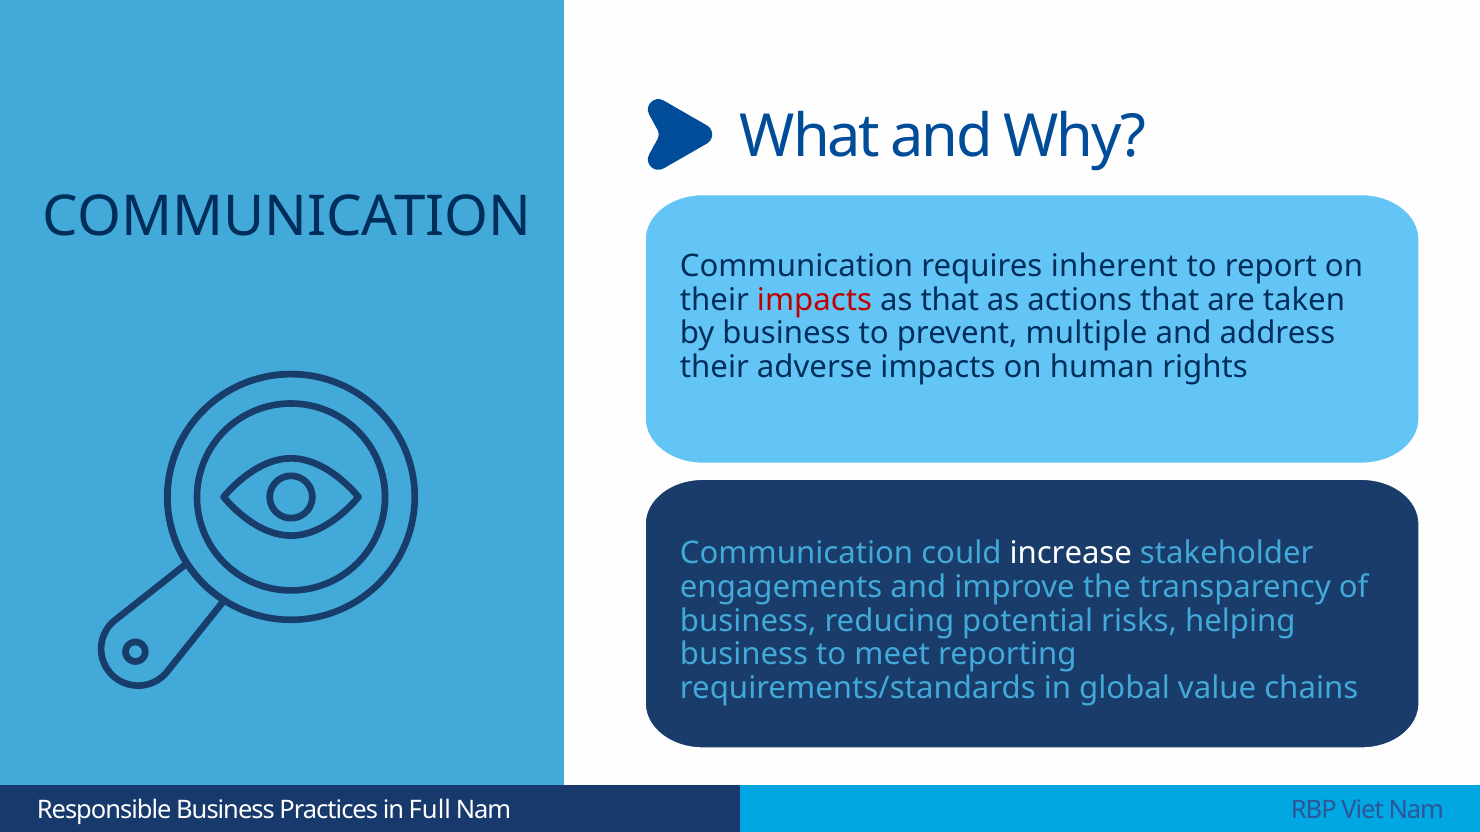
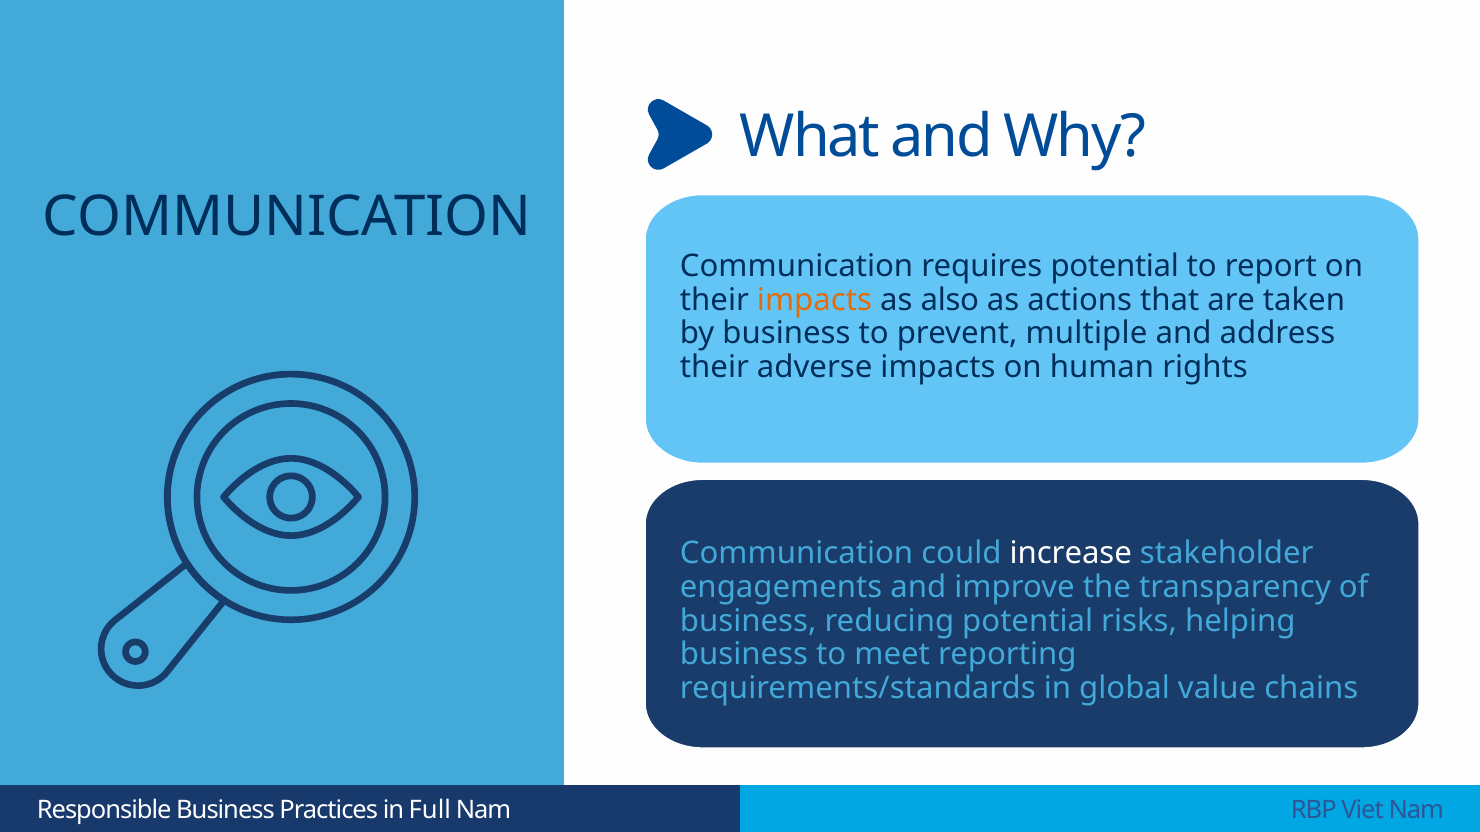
requires inherent: inherent -> potential
impacts at (814, 300) colour: red -> orange
as that: that -> also
